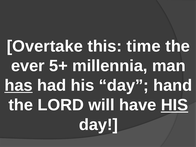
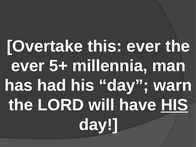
this time: time -> ever
has underline: present -> none
hand: hand -> warn
